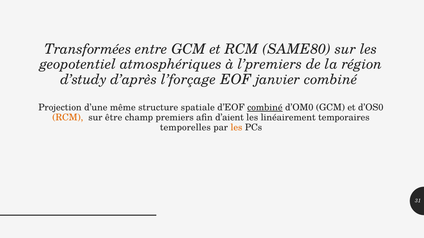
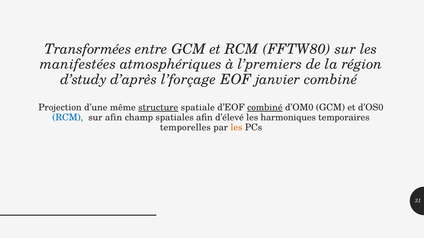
SAME80: SAME80 -> FFTW80
geopotentiel: geopotentiel -> manifestées
structure underline: none -> present
RCM at (68, 118) colour: orange -> blue
sur être: être -> afin
premiers: premiers -> spatiales
d’aient: d’aient -> d’élevé
linéairement: linéairement -> harmoniques
